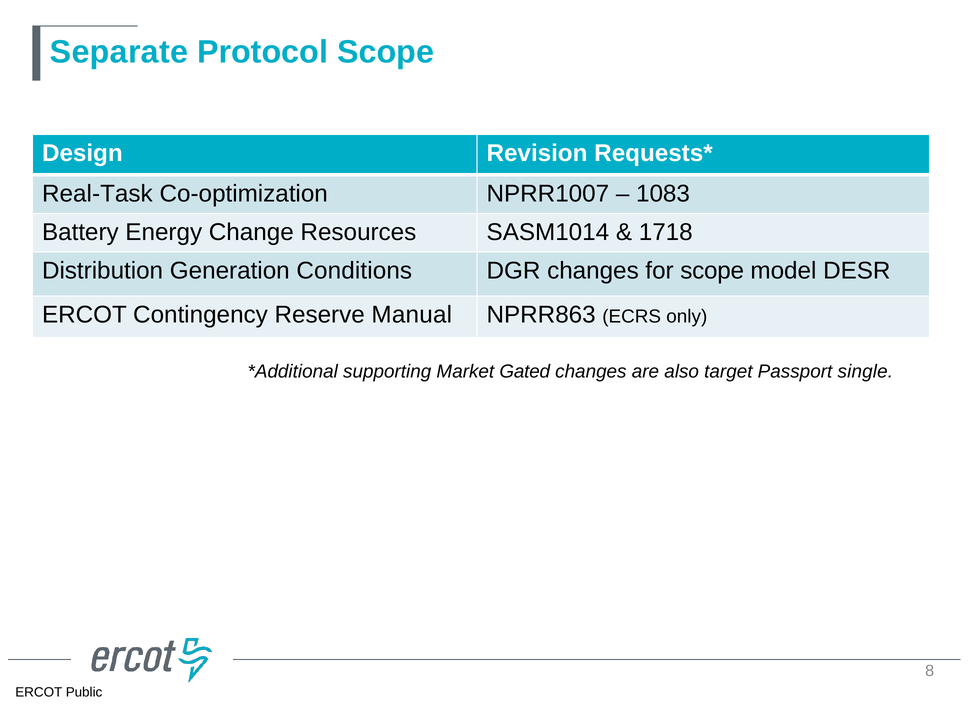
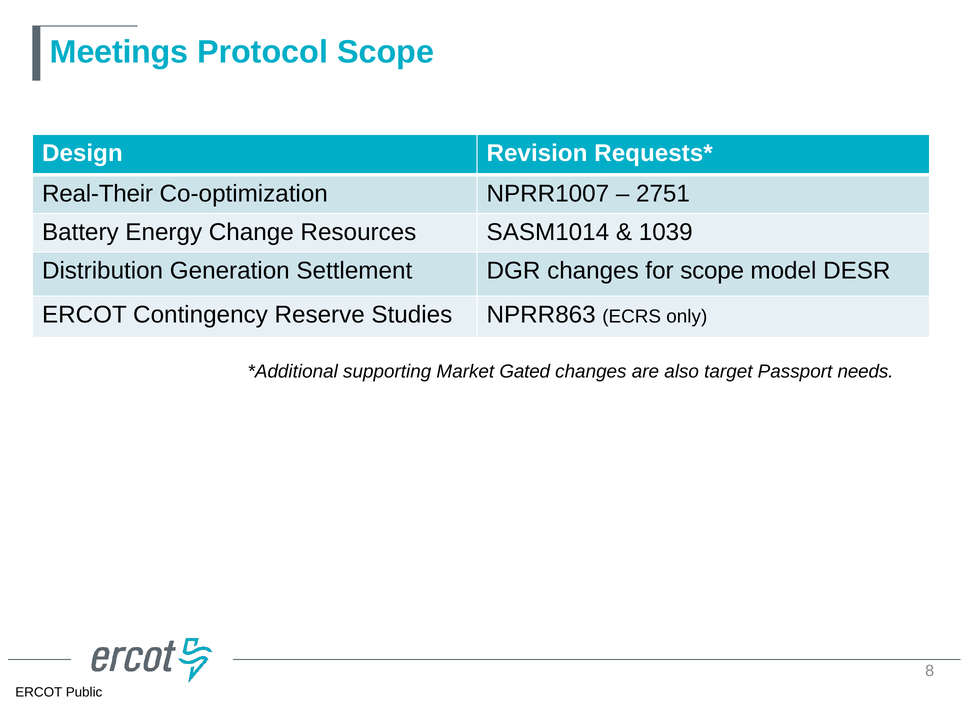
Separate: Separate -> Meetings
Real-Task: Real-Task -> Real-Their
1083: 1083 -> 2751
1718: 1718 -> 1039
Conditions: Conditions -> Settlement
Manual: Manual -> Studies
single: single -> needs
